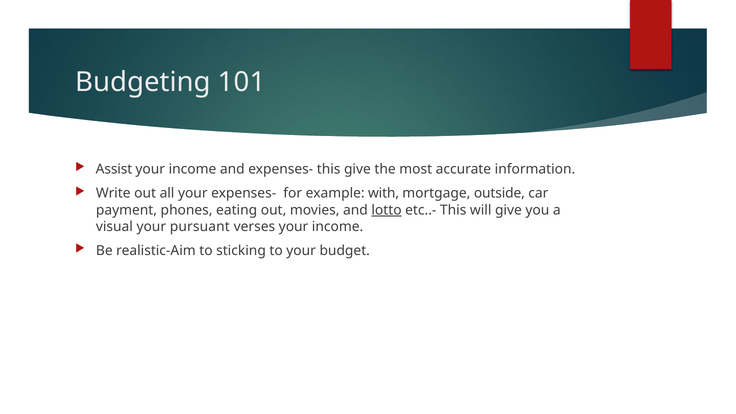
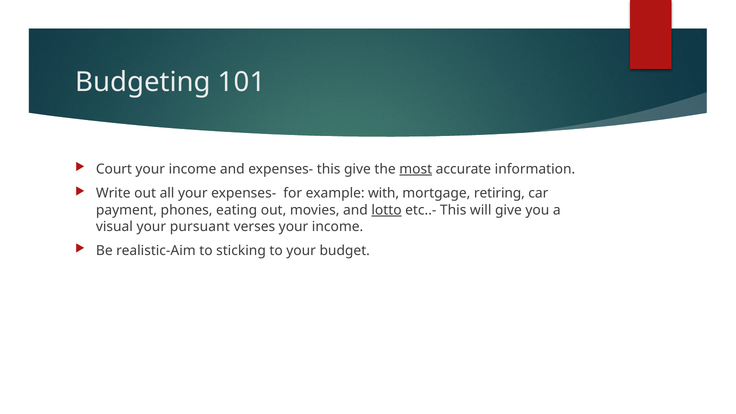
Assist: Assist -> Court
most underline: none -> present
outside: outside -> retiring
